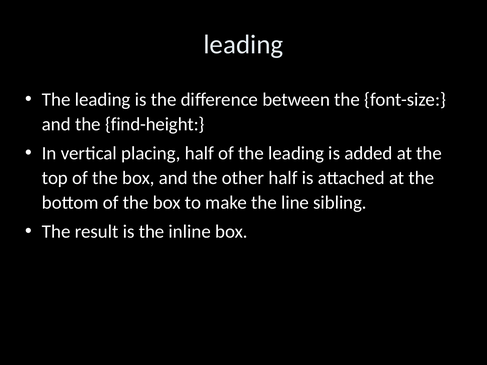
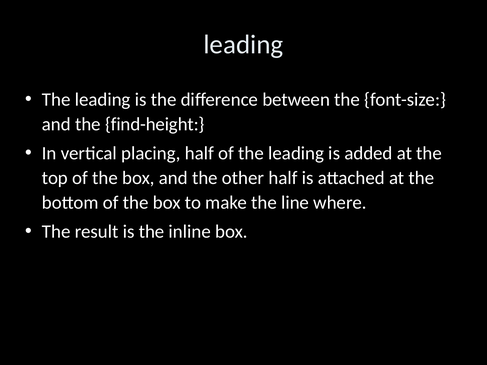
sibling: sibling -> where
